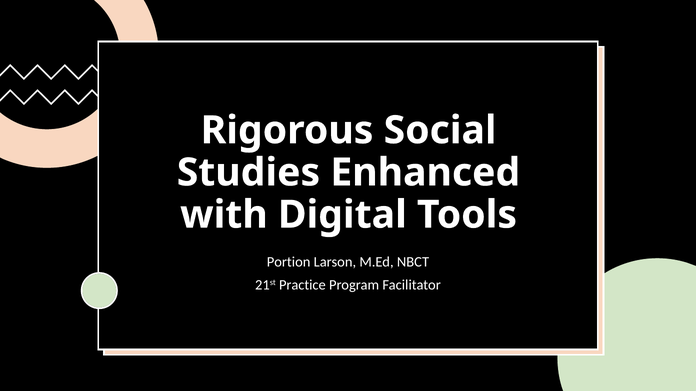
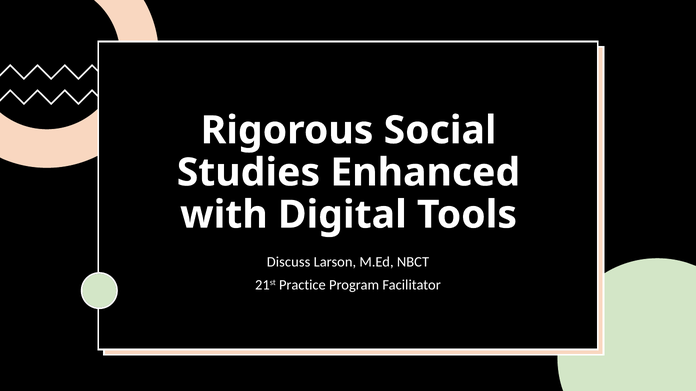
Portion: Portion -> Discuss
